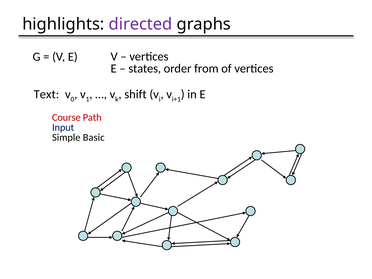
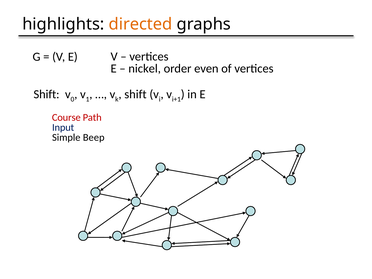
directed colour: purple -> orange
states: states -> nickel
from: from -> even
Text at (46, 94): Text -> Shift
Basic: Basic -> Beep
